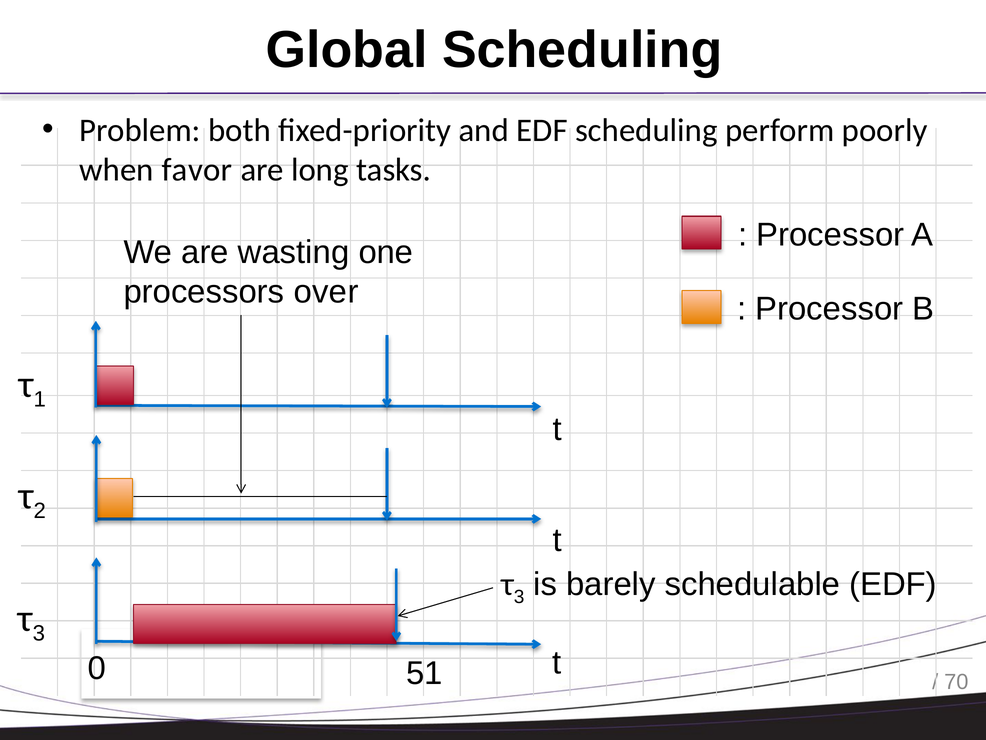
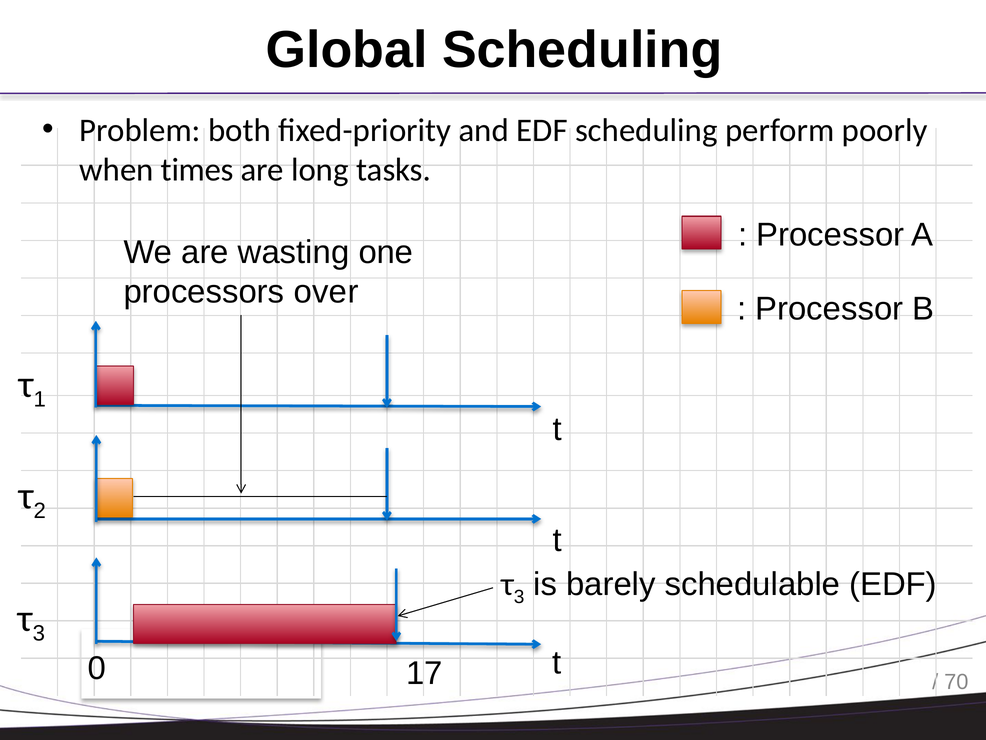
favor: favor -> times
51: 51 -> 17
